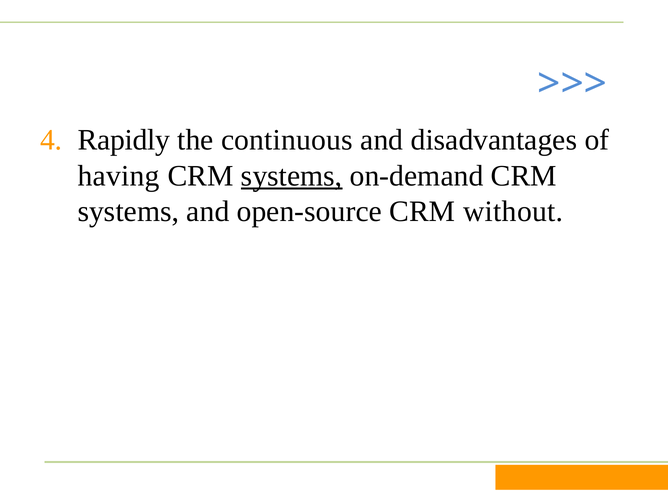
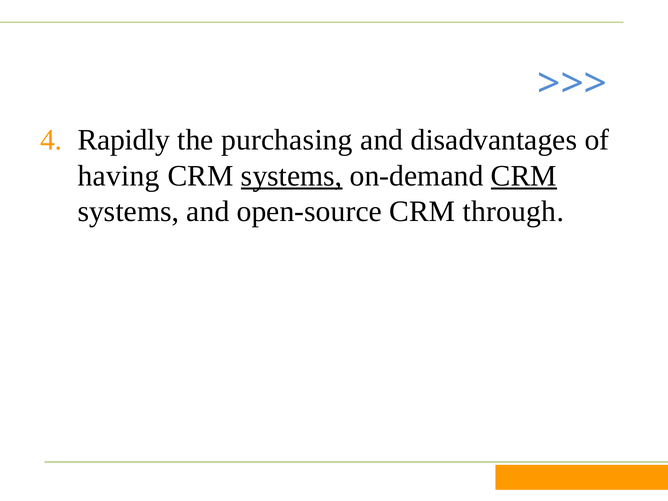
continuous: continuous -> purchasing
CRM at (524, 176) underline: none -> present
without: without -> through
